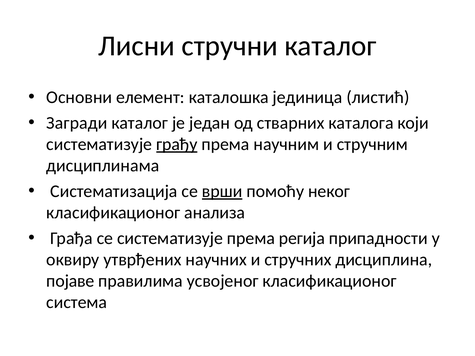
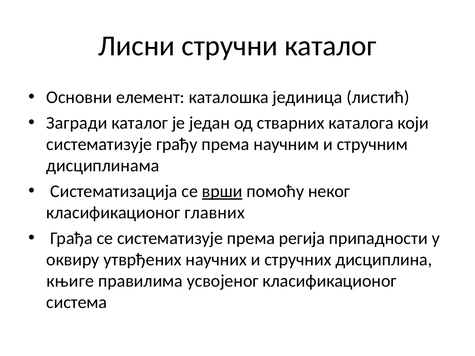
грађу underline: present -> none
анализа: анализа -> главних
појаве: појаве -> књиге
